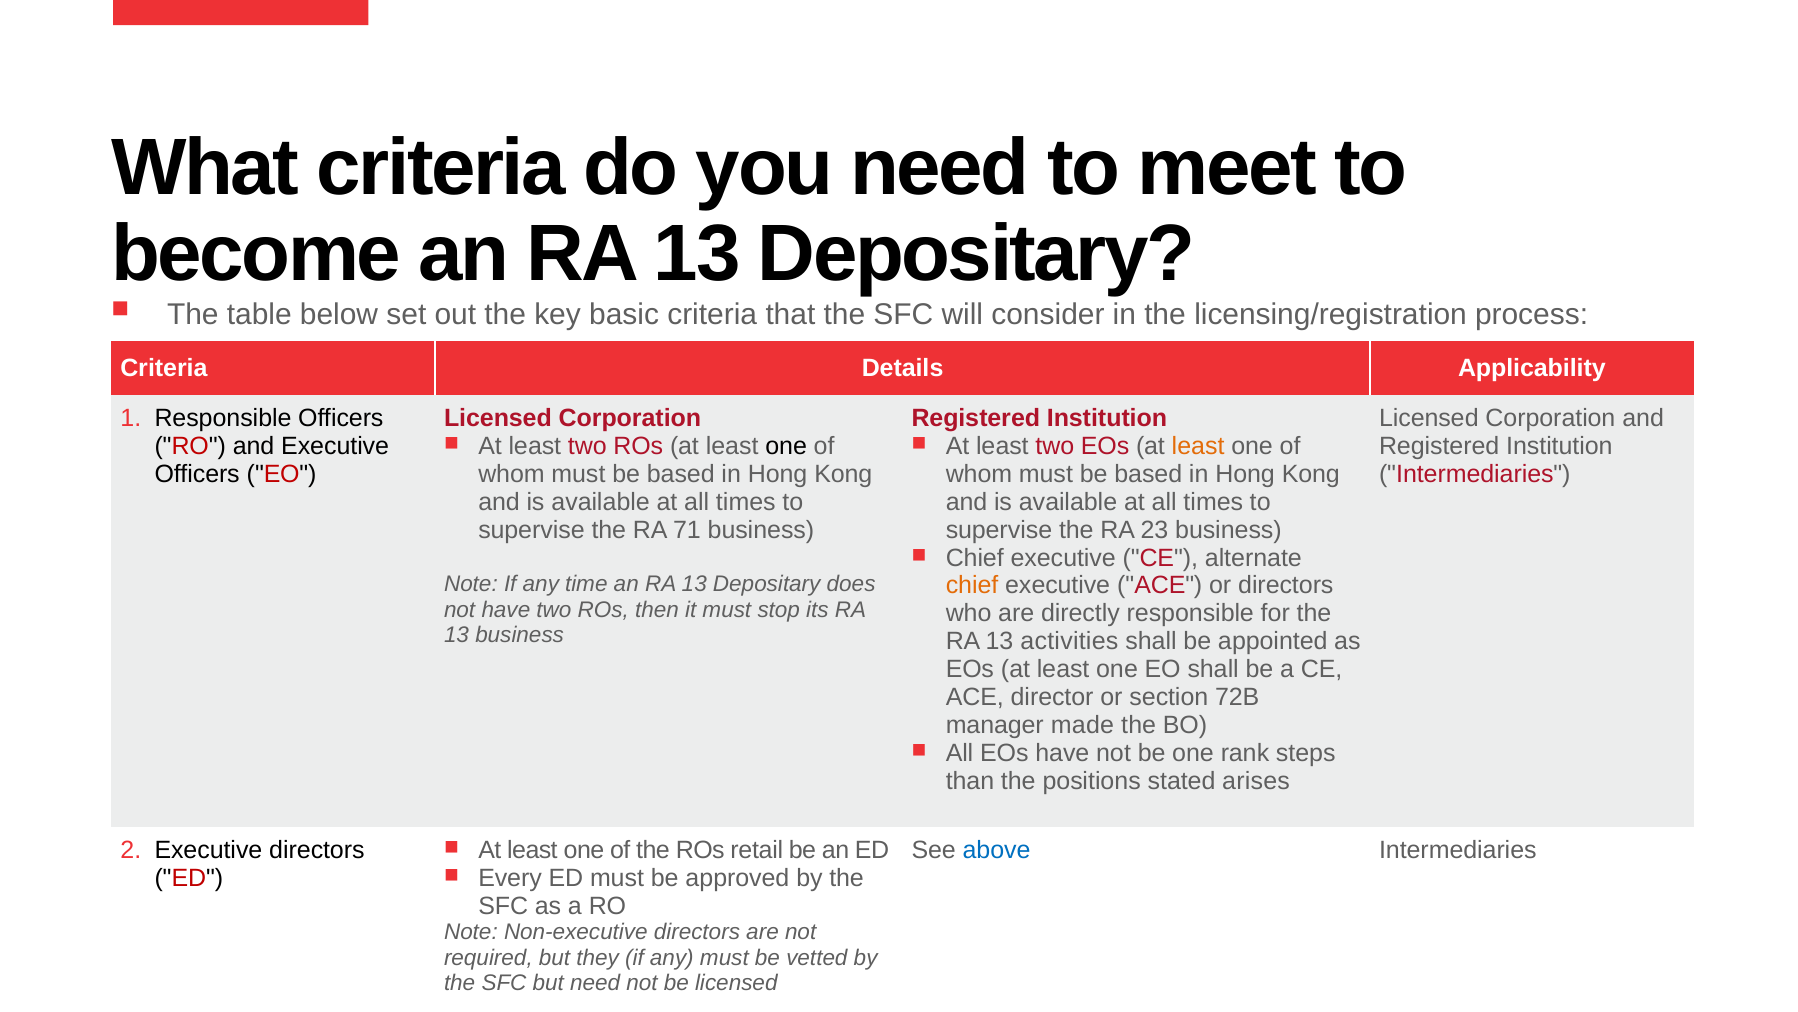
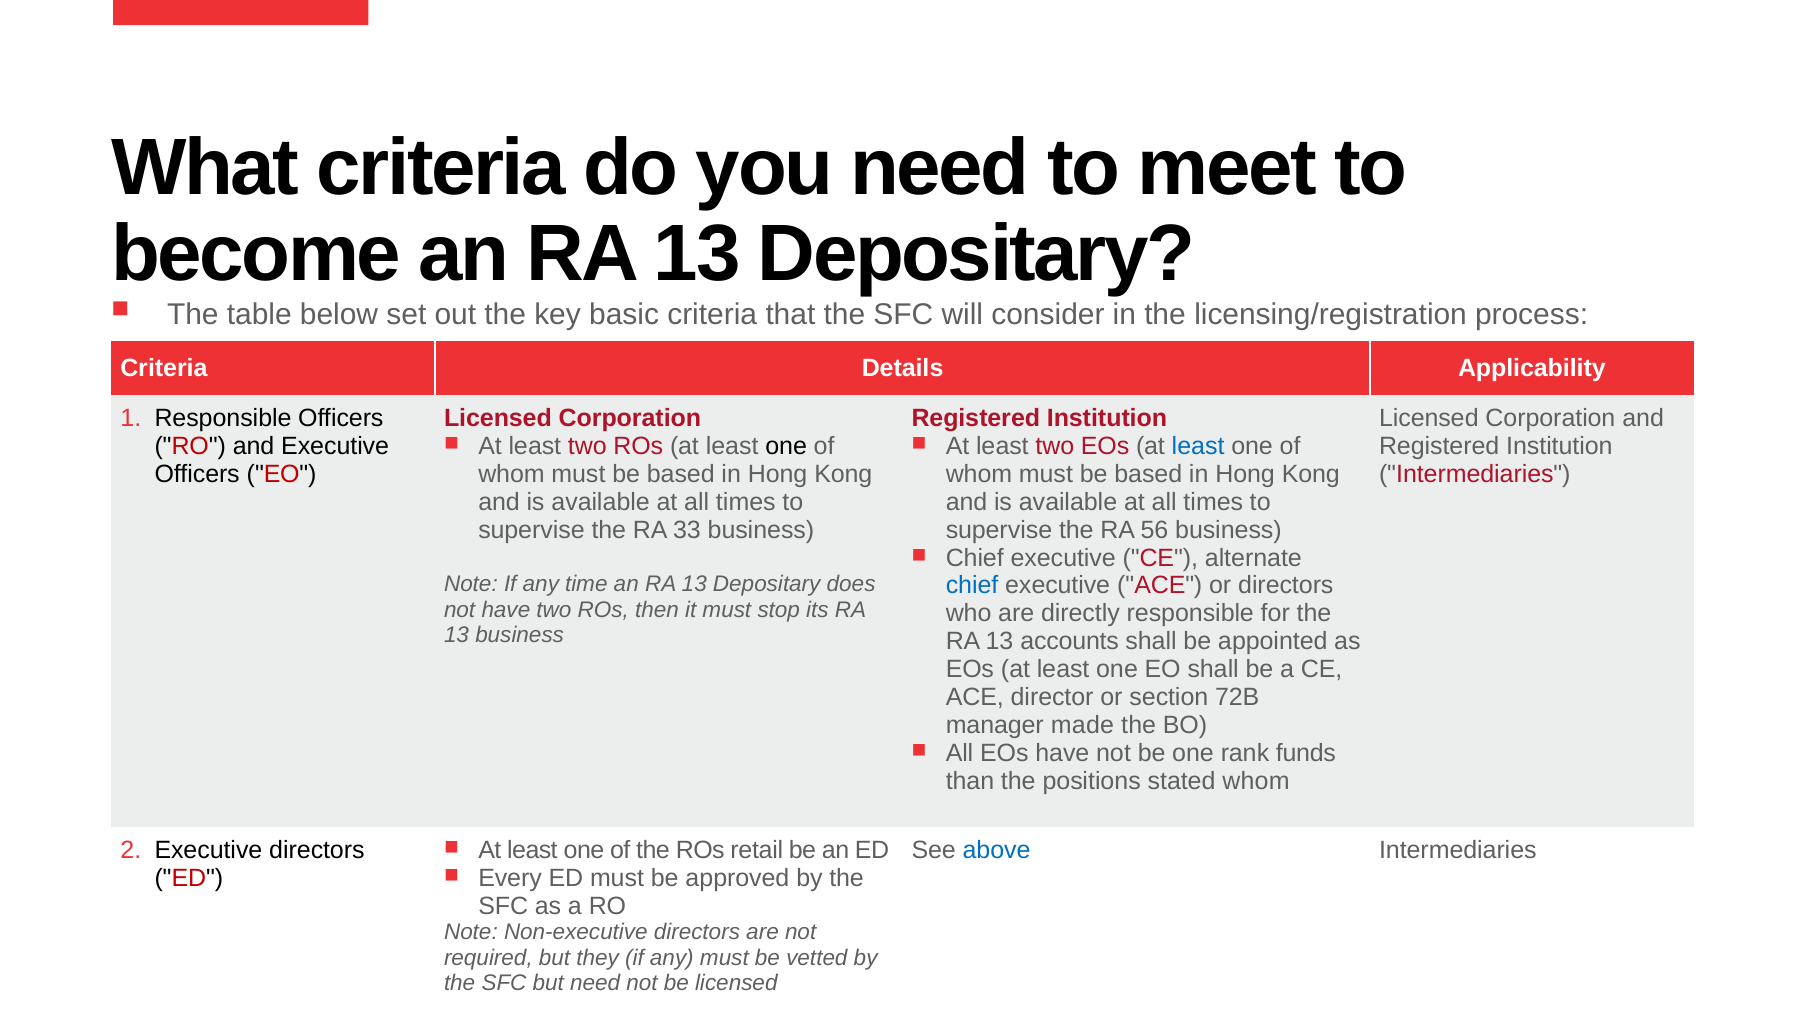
least at (1198, 446) colour: orange -> blue
71: 71 -> 33
23: 23 -> 56
chief at (972, 585) colour: orange -> blue
activities: activities -> accounts
steps: steps -> funds
stated arises: arises -> whom
